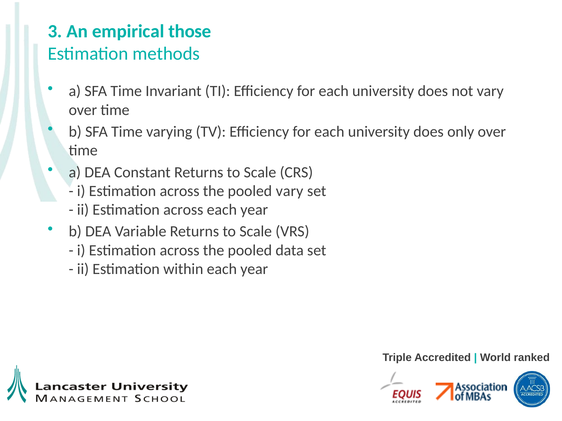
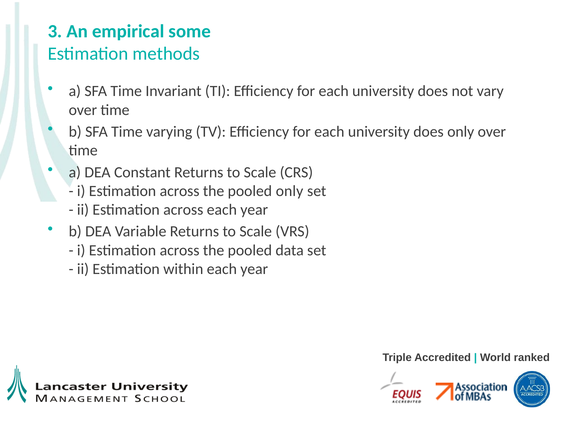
those: those -> some
pooled vary: vary -> only
